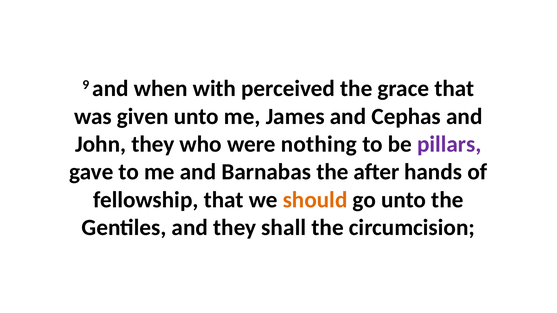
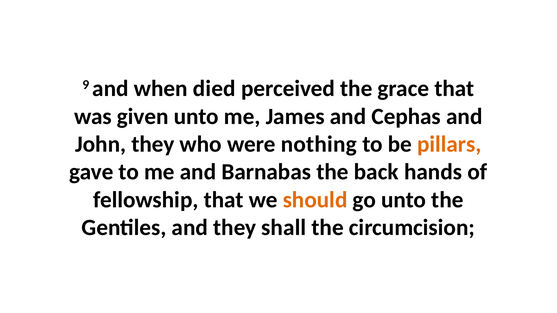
with: with -> died
pillars colour: purple -> orange
after: after -> back
